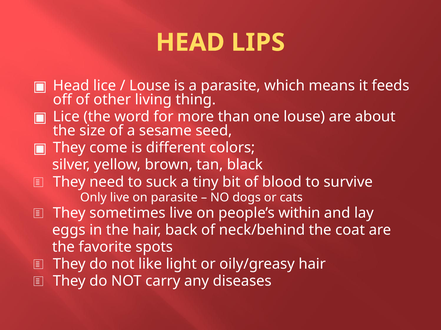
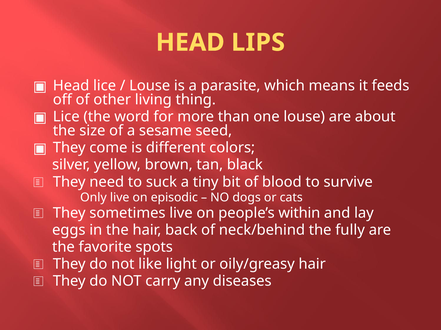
on parasite: parasite -> episodic
coat: coat -> fully
